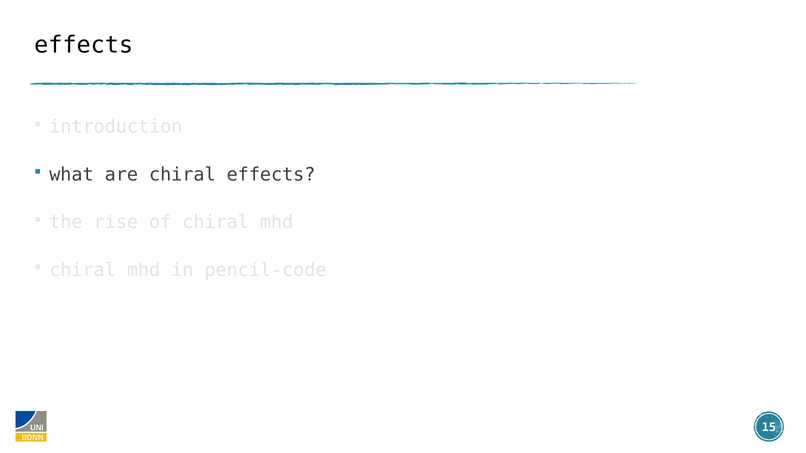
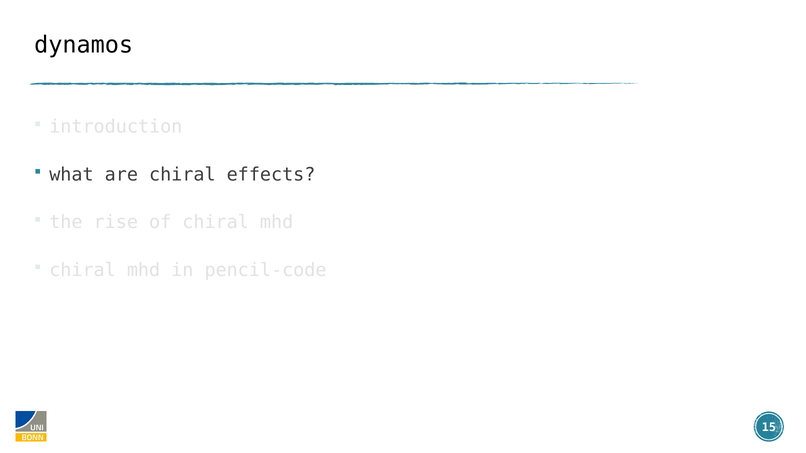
effects at (84, 45): effects -> dynamos
